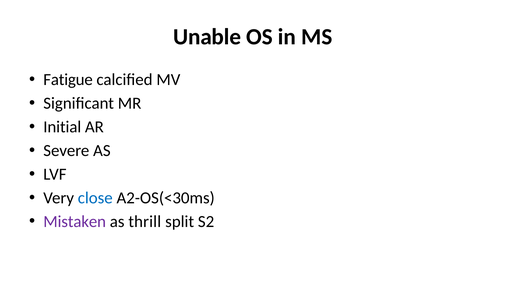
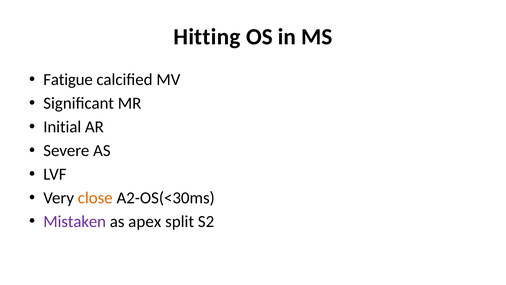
Unable: Unable -> Hitting
close colour: blue -> orange
thrill: thrill -> apex
